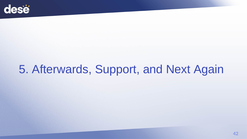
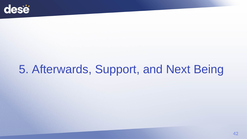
Again: Again -> Being
